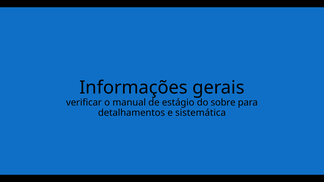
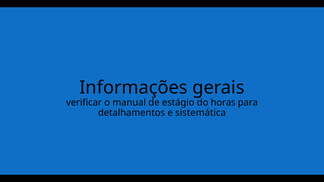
sobre: sobre -> horas
